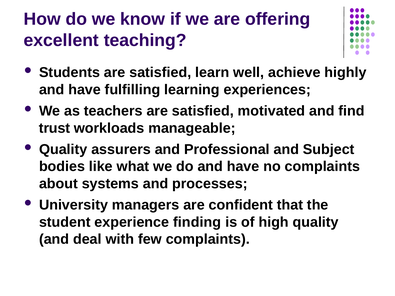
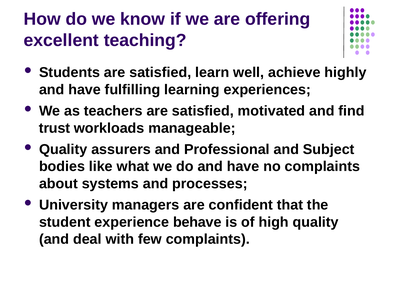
finding: finding -> behave
